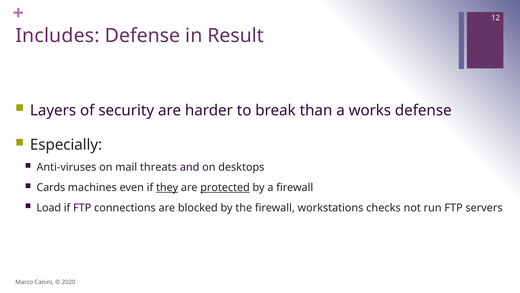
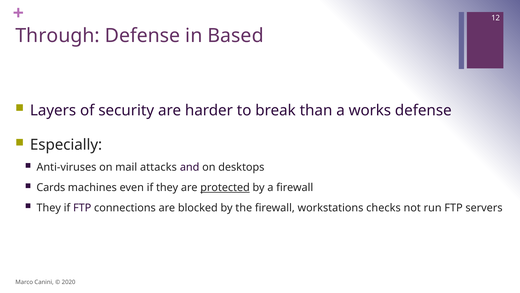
Includes: Includes -> Through
Result: Result -> Based
threats: threats -> attacks
they at (167, 187) underline: present -> none
Load at (49, 207): Load -> They
